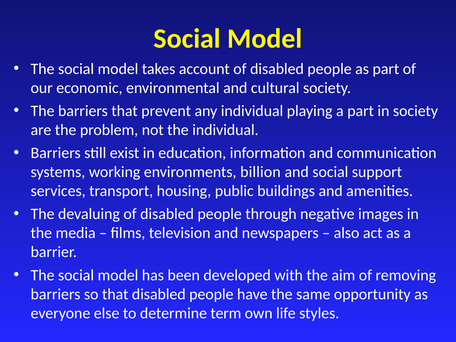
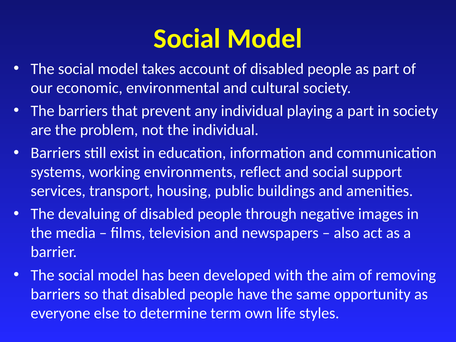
billion: billion -> reflect
